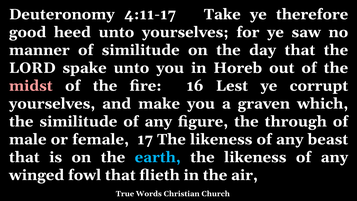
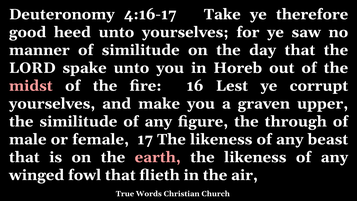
4:11-17: 4:11-17 -> 4:16-17
which: which -> upper
earth colour: light blue -> pink
